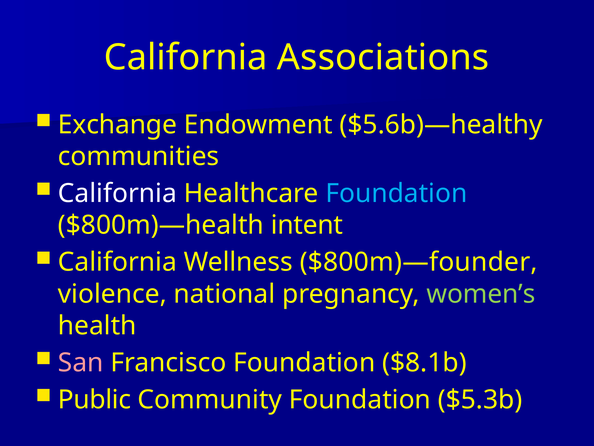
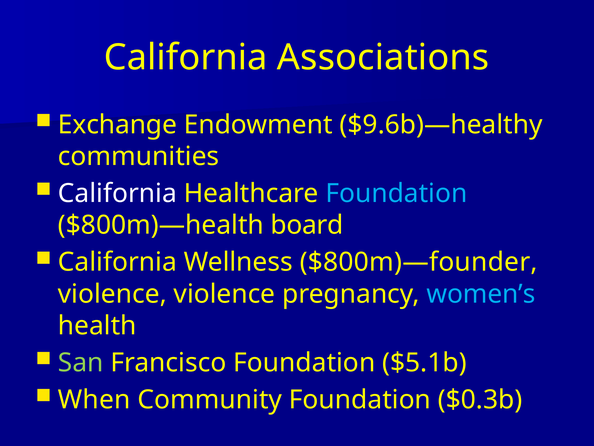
$5.6b)—healthy: $5.6b)—healthy -> $9.6b)—healthy
intent: intent -> board
violence national: national -> violence
women’s colour: light green -> light blue
San colour: pink -> light green
$8.1b: $8.1b -> $5.1b
Public: Public -> When
$5.3b: $5.3b -> $0.3b
